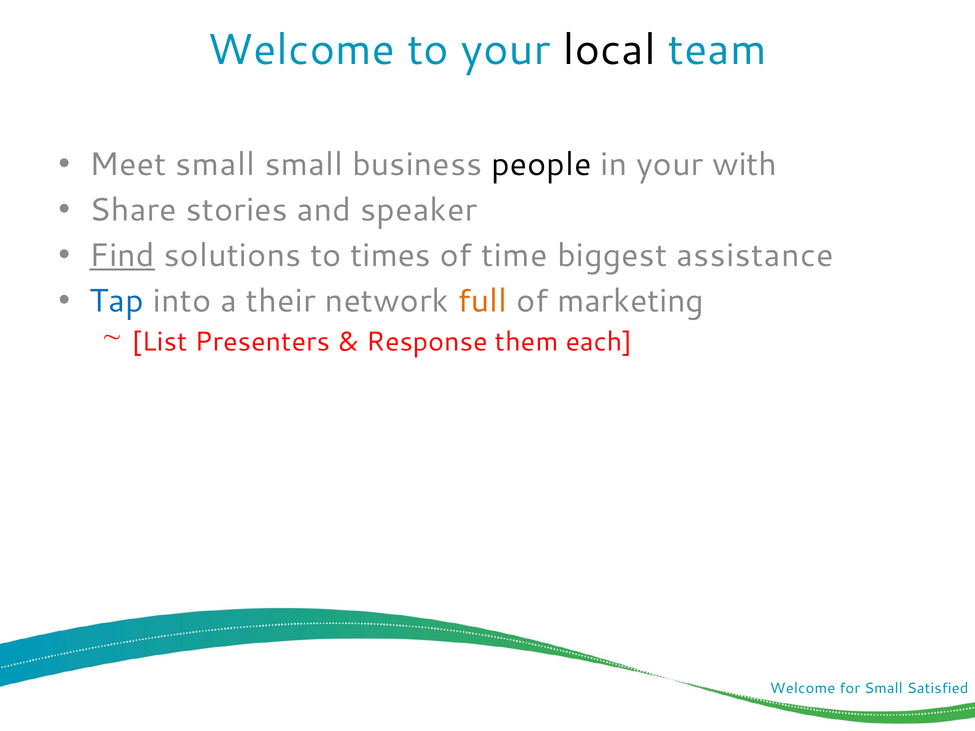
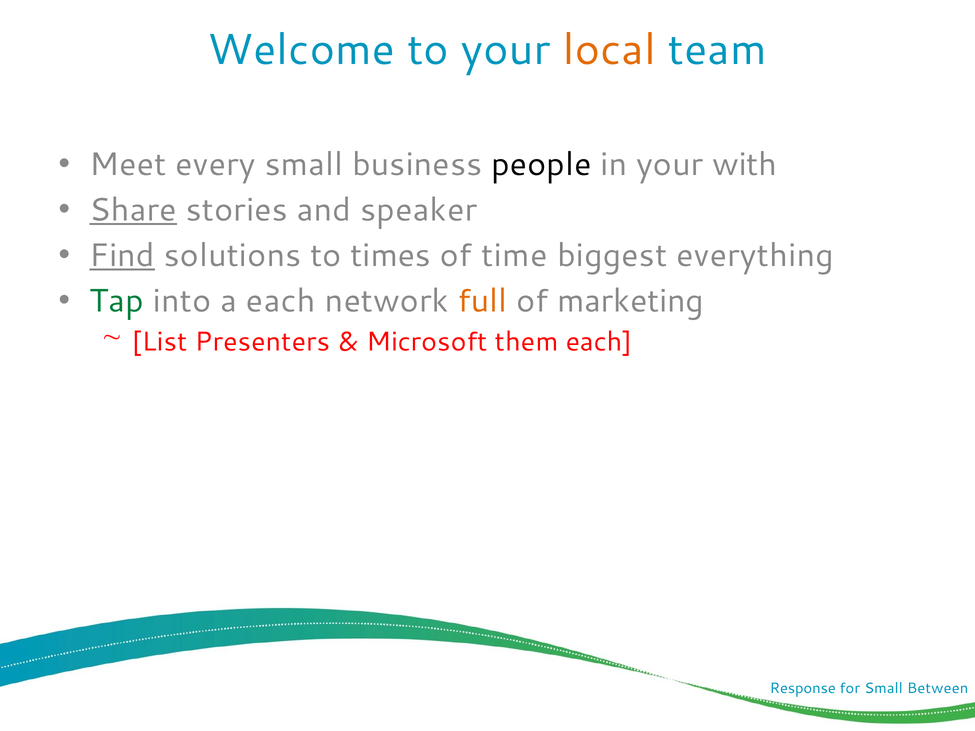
local colour: black -> orange
Meet small: small -> every
Share underline: none -> present
assistance: assistance -> everything
Tap colour: blue -> green
a their: their -> each
Response: Response -> Microsoft
Welcome at (803, 688): Welcome -> Response
Satisfied: Satisfied -> Between
